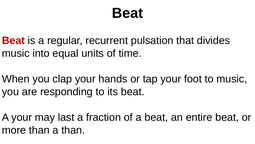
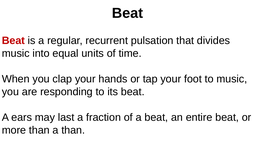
A your: your -> ears
